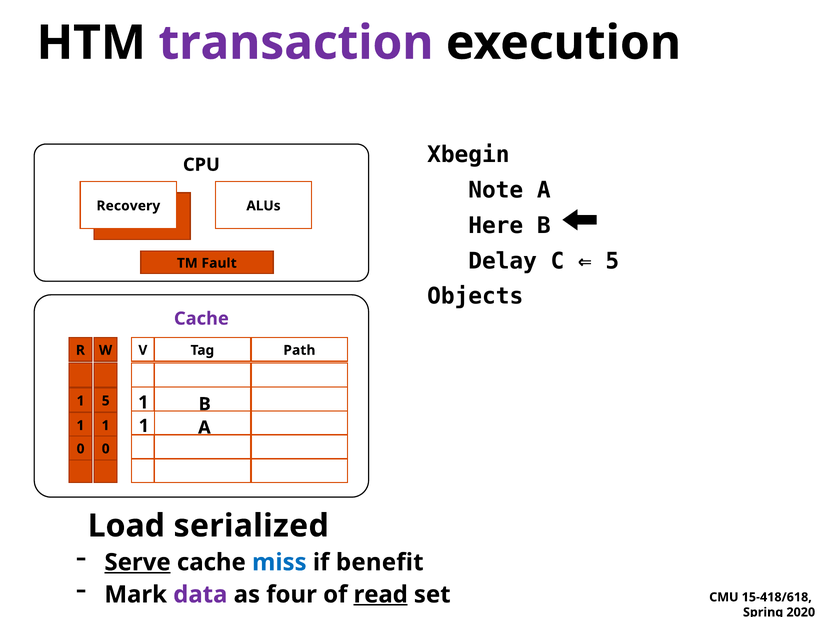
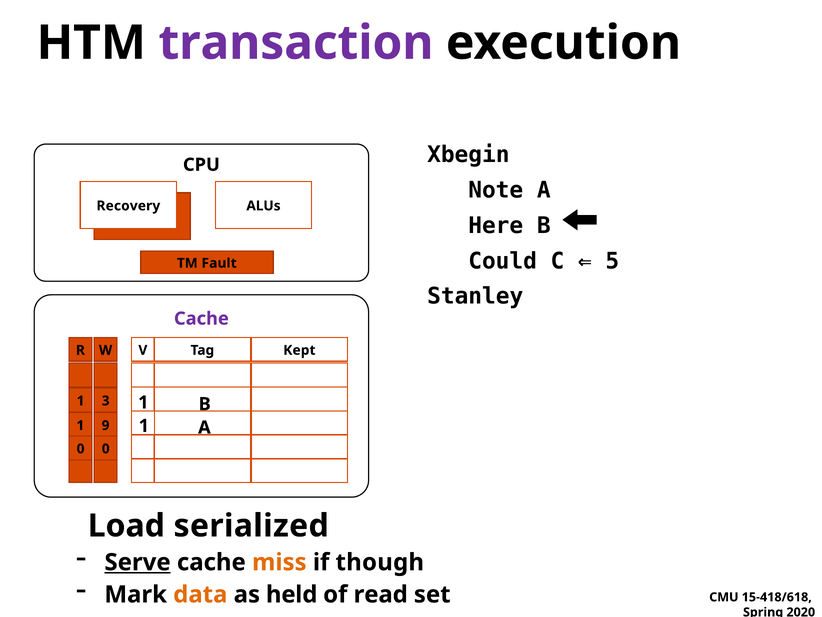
Delay: Delay -> Could
Objects: Objects -> Stanley
Path: Path -> Kept
1 5: 5 -> 3
1 at (106, 425): 1 -> 9
miss colour: blue -> orange
benefit: benefit -> though
data colour: purple -> orange
four: four -> held
read underline: present -> none
